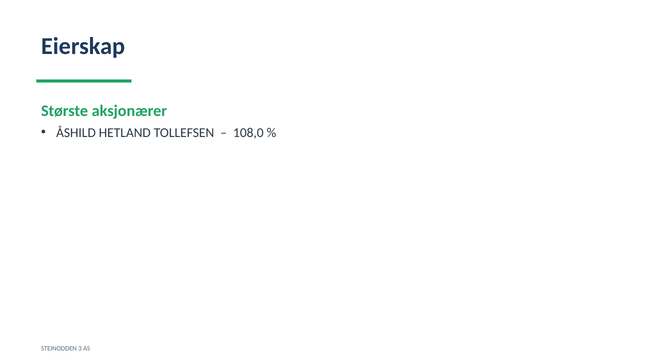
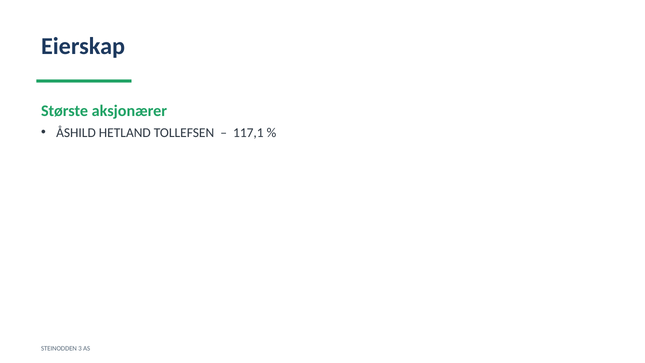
108,0: 108,0 -> 117,1
